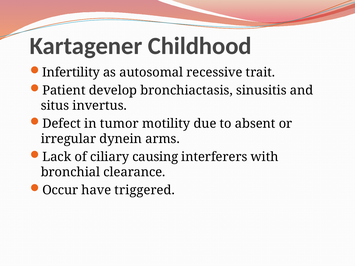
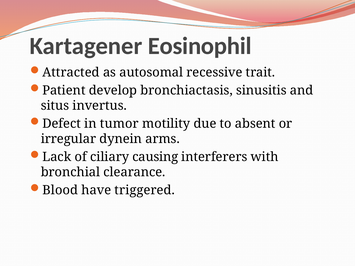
Childhood: Childhood -> Eosinophil
Infertility: Infertility -> Attracted
Occur: Occur -> Blood
